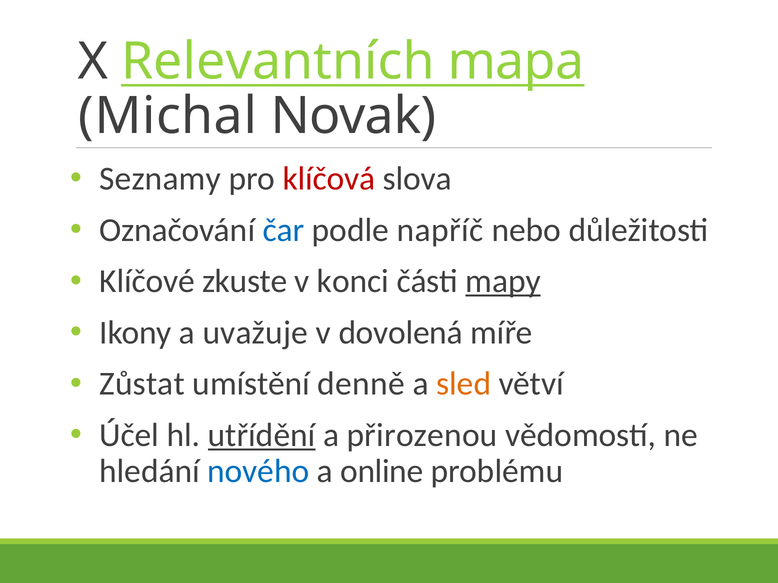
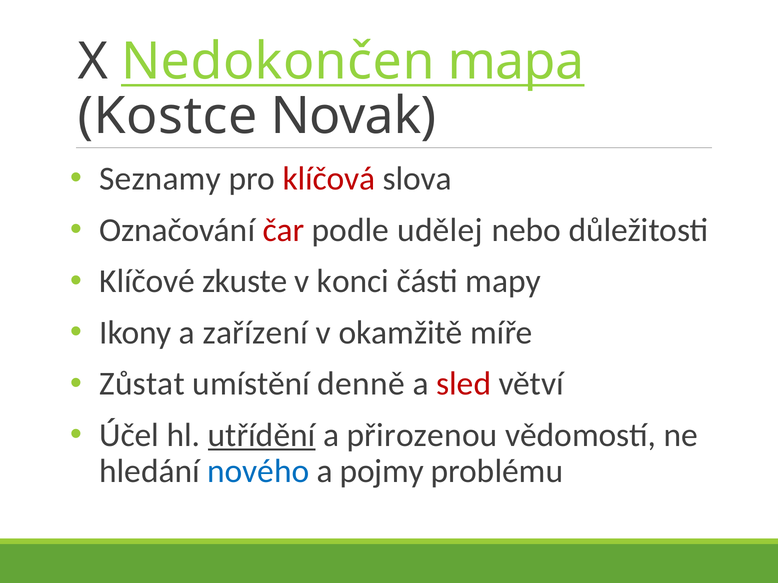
Relevantních: Relevantních -> Nedokončen
Michal: Michal -> Kostce
čar colour: blue -> red
napříč: napříč -> udělej
mapy underline: present -> none
uvažuje: uvažuje -> zařízení
dovolená: dovolená -> okamžitě
sled colour: orange -> red
online: online -> pojmy
